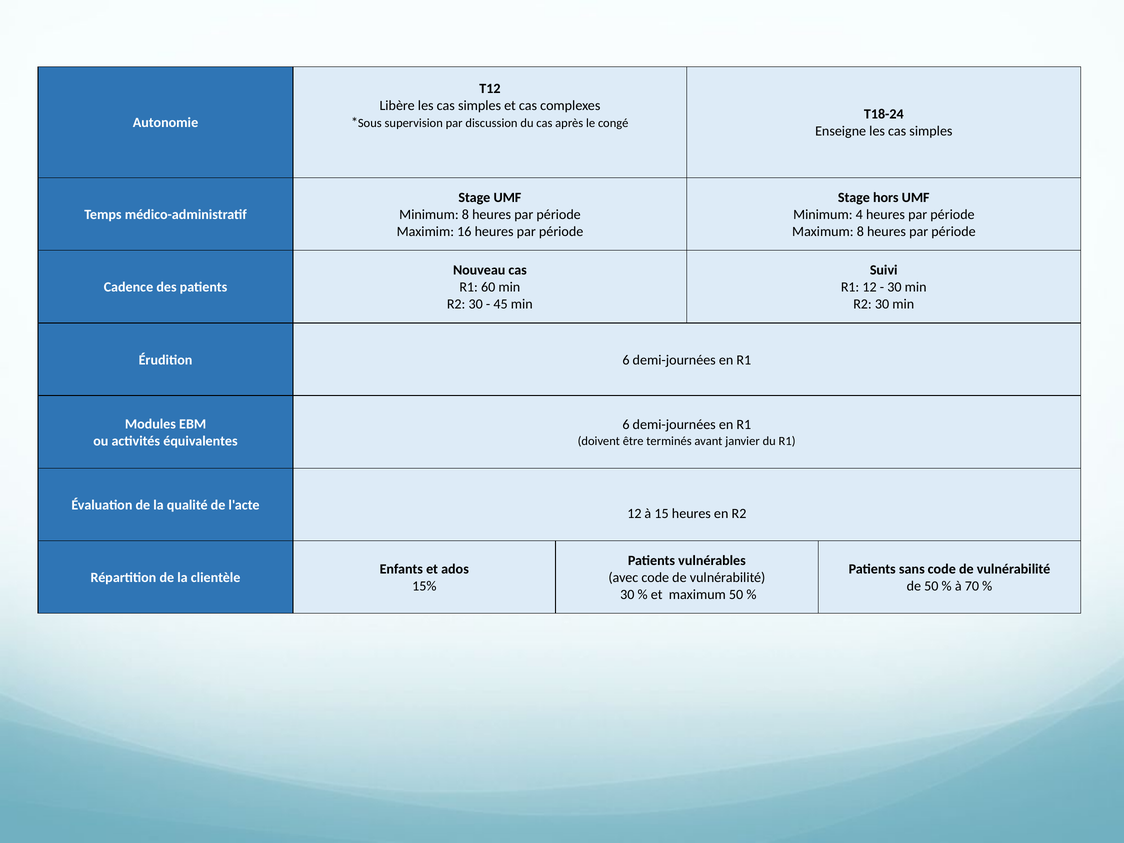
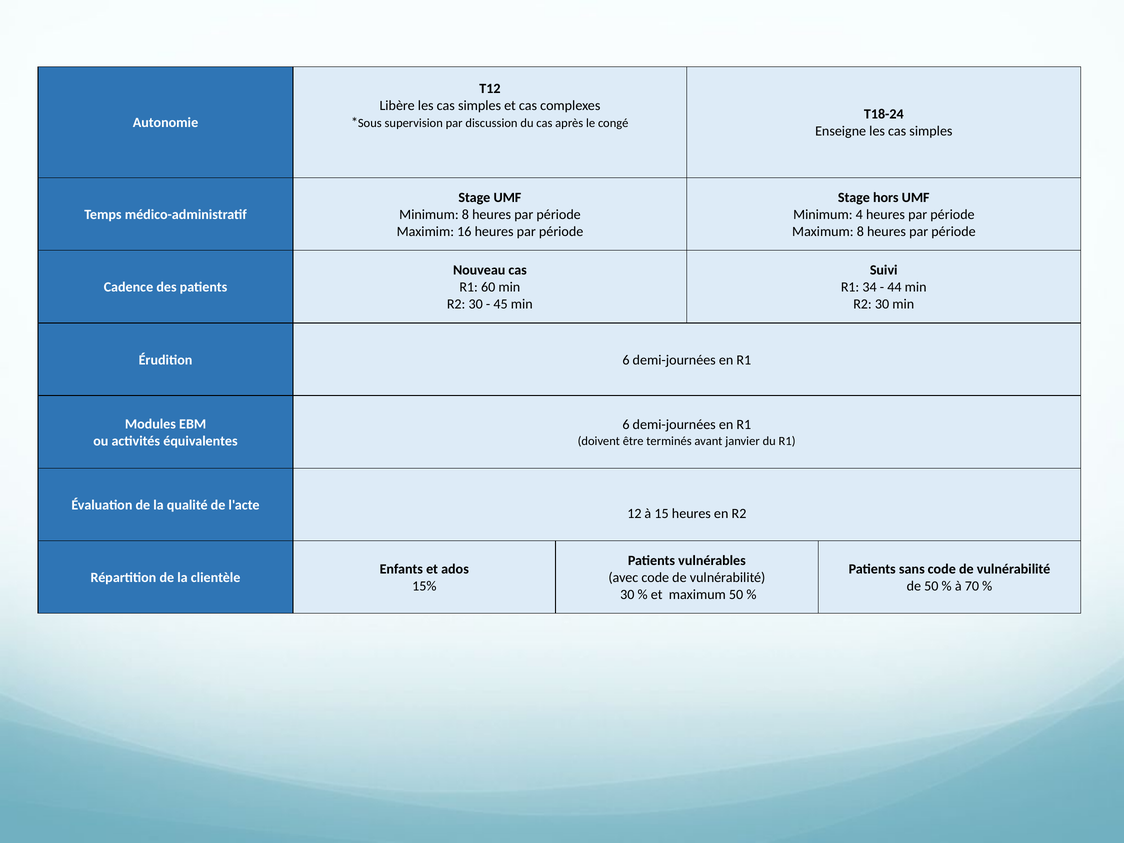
R1 12: 12 -> 34
30 at (894, 287): 30 -> 44
